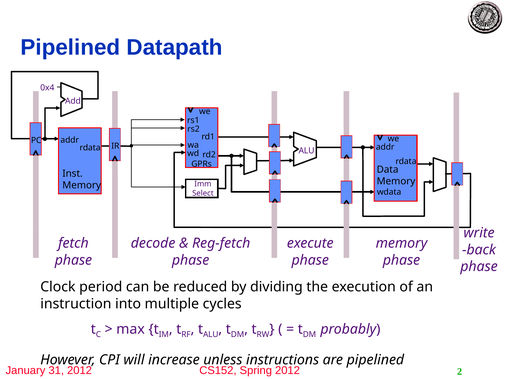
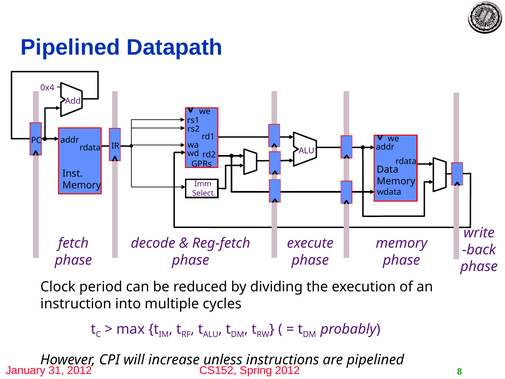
2: 2 -> 8
